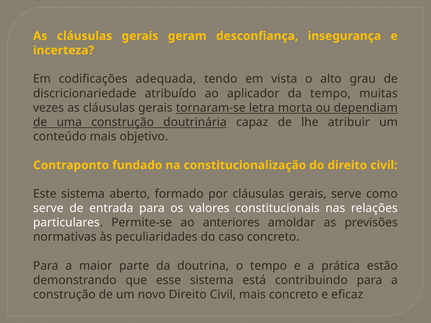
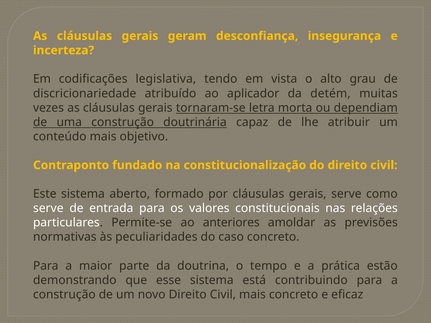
adequada: adequada -> legislativa
da tempo: tempo -> detém
